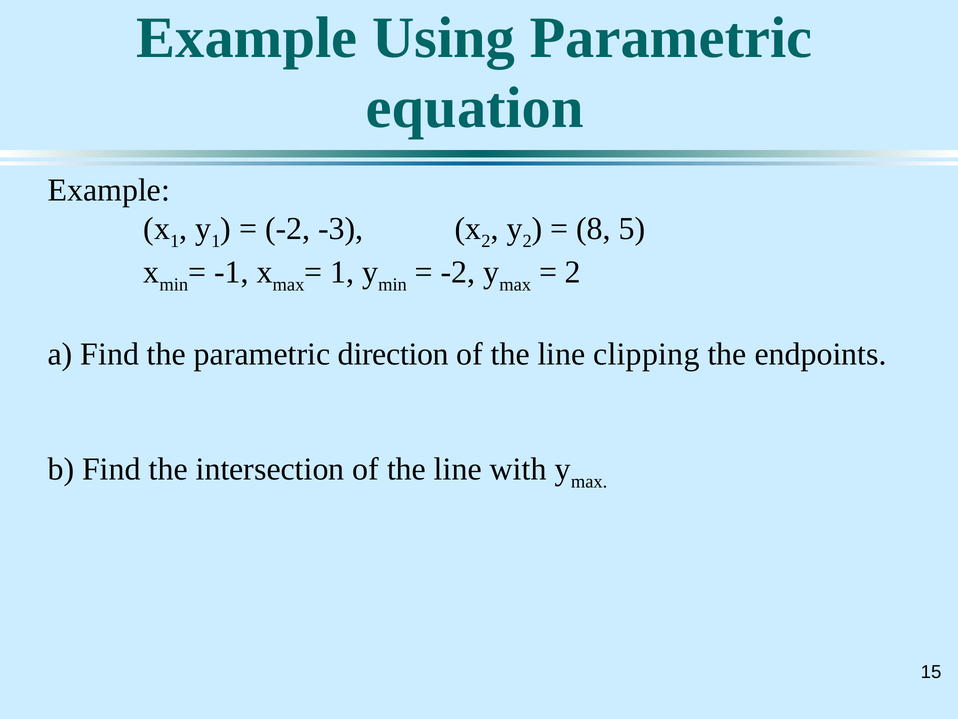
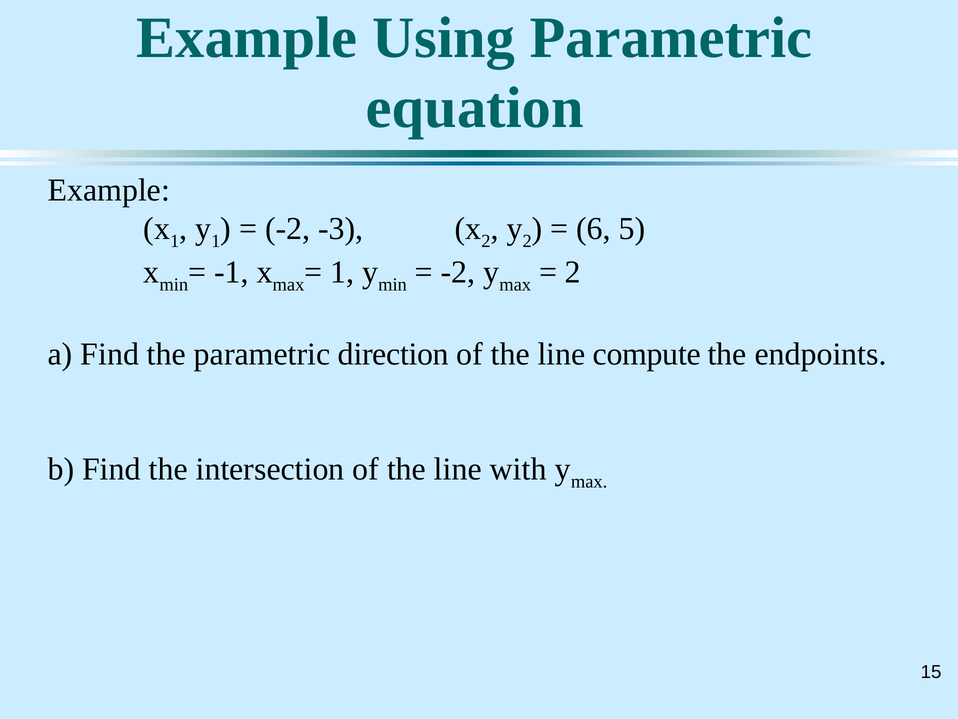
8: 8 -> 6
clipping: clipping -> compute
